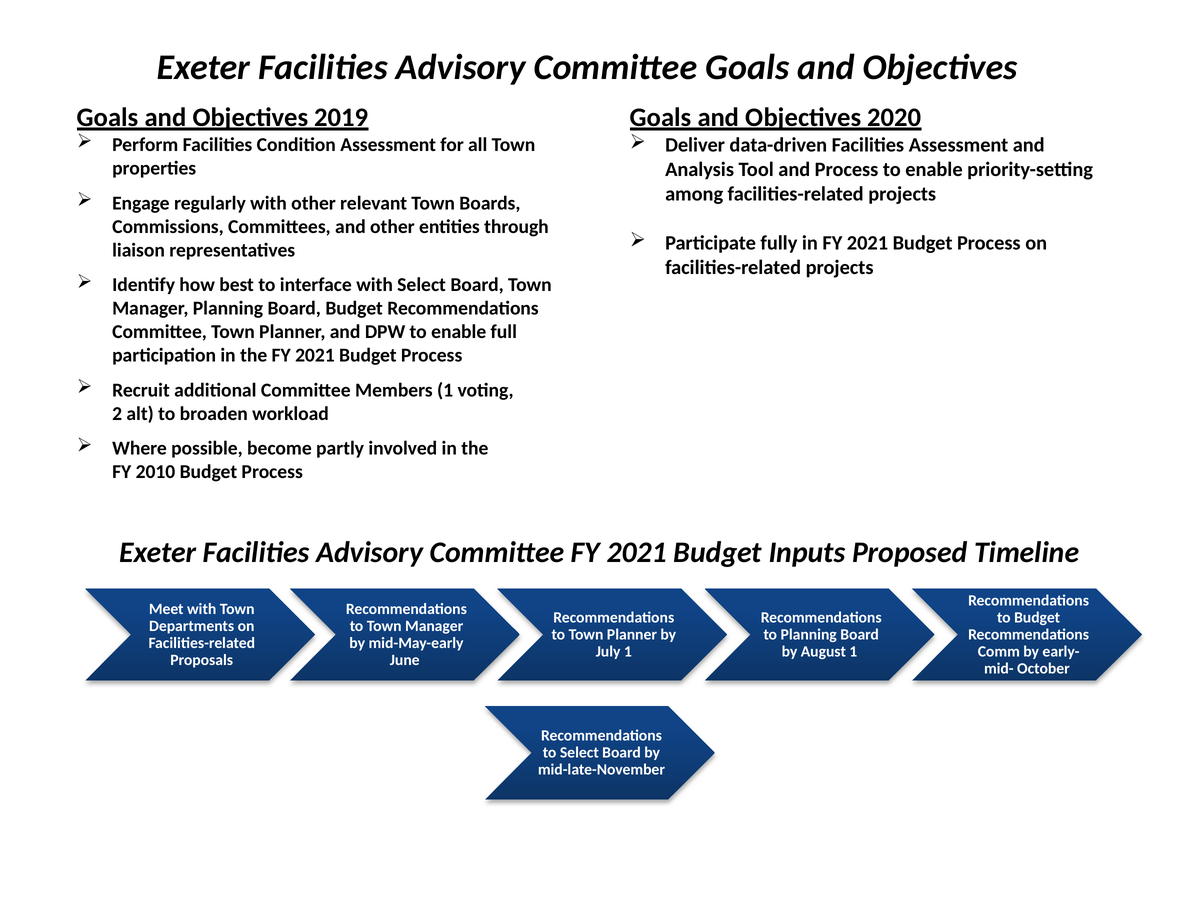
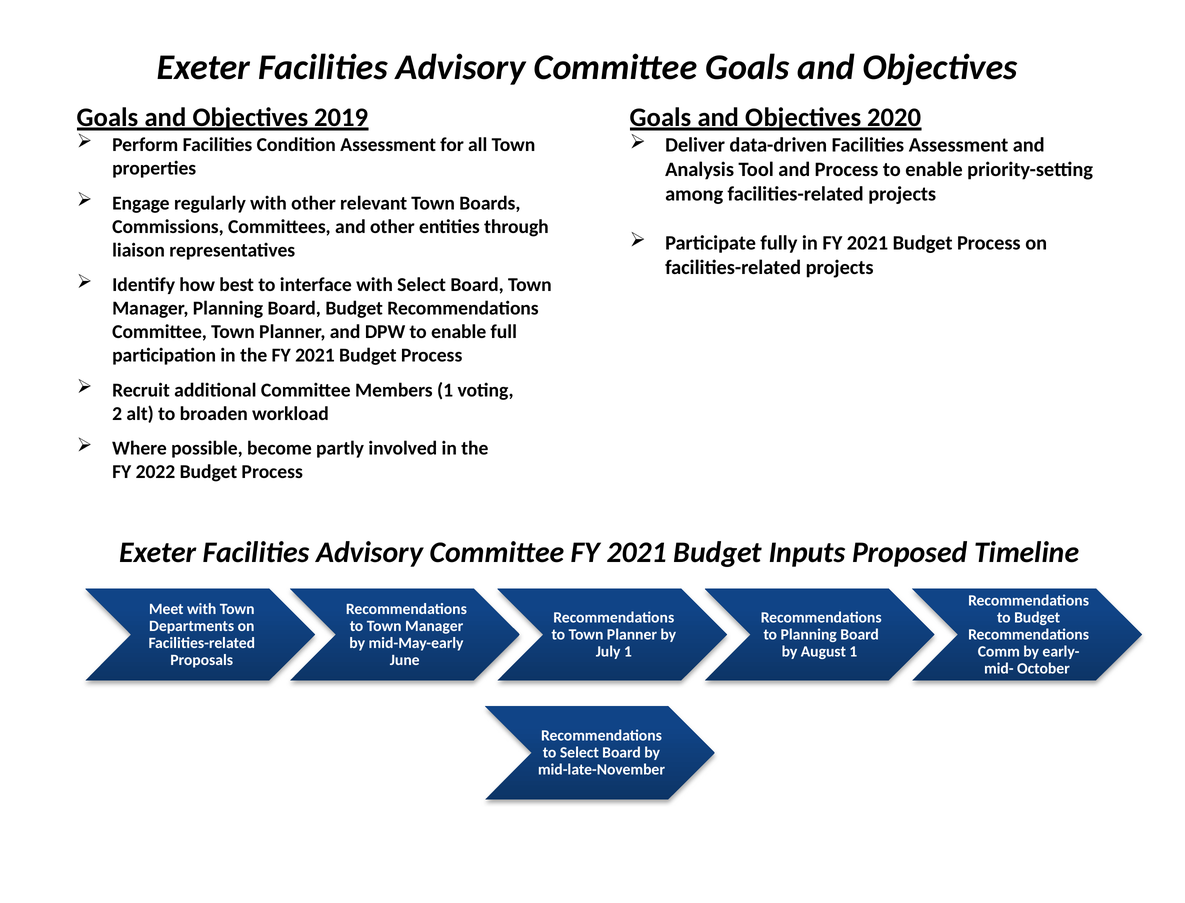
2010: 2010 -> 2022
